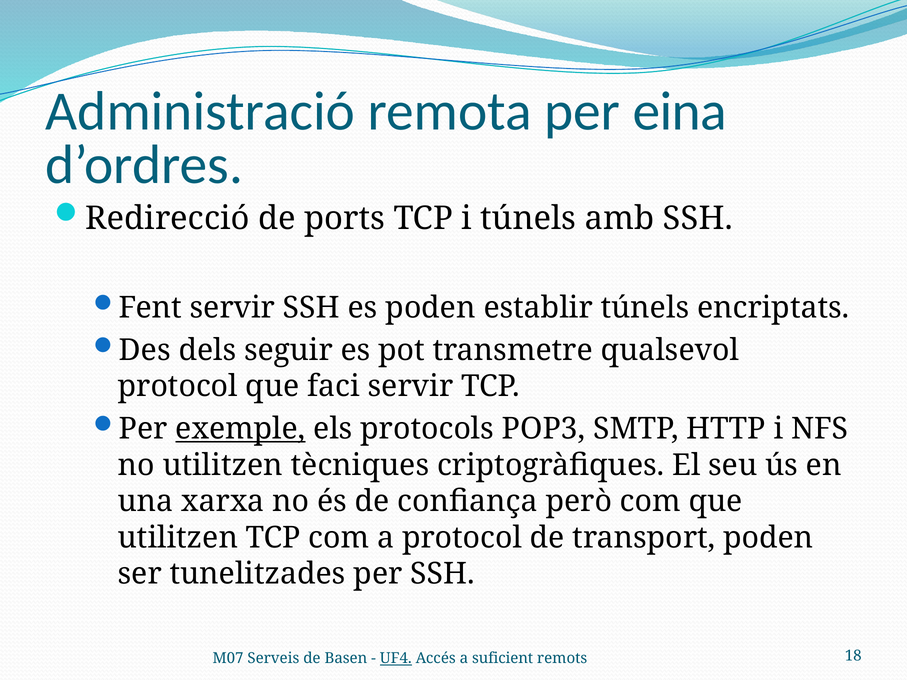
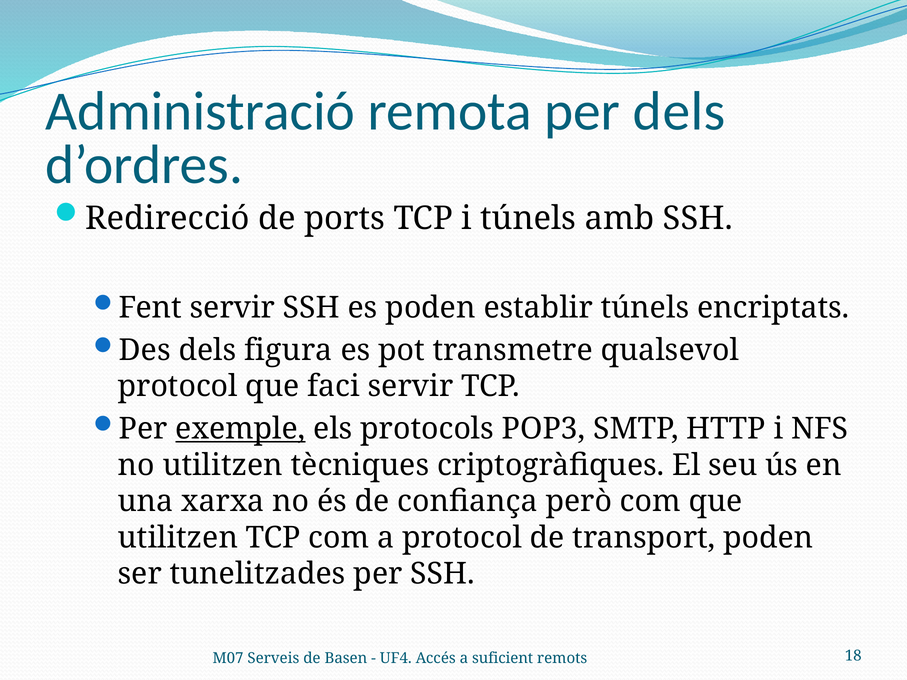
per eina: eina -> dels
seguir: seguir -> figura
UF4 underline: present -> none
